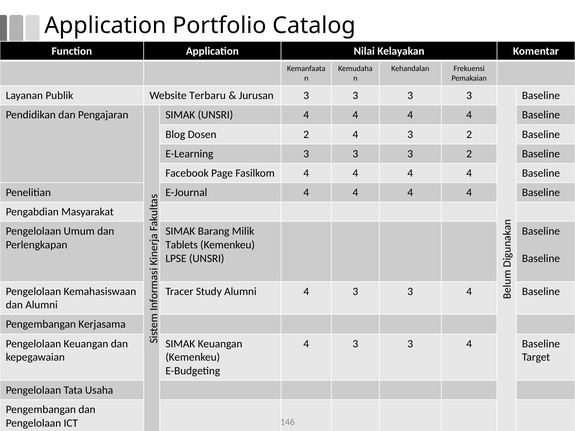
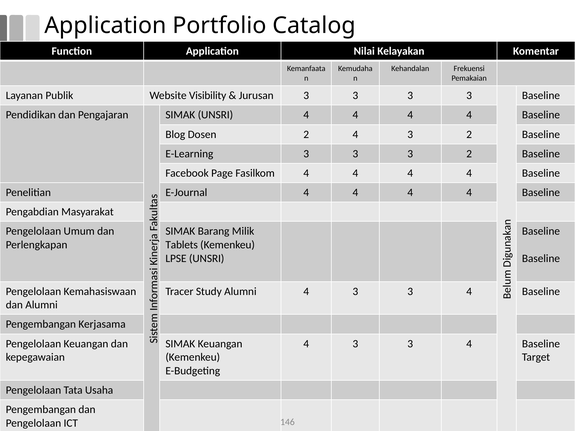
Terbaru: Terbaru -> Visibility
